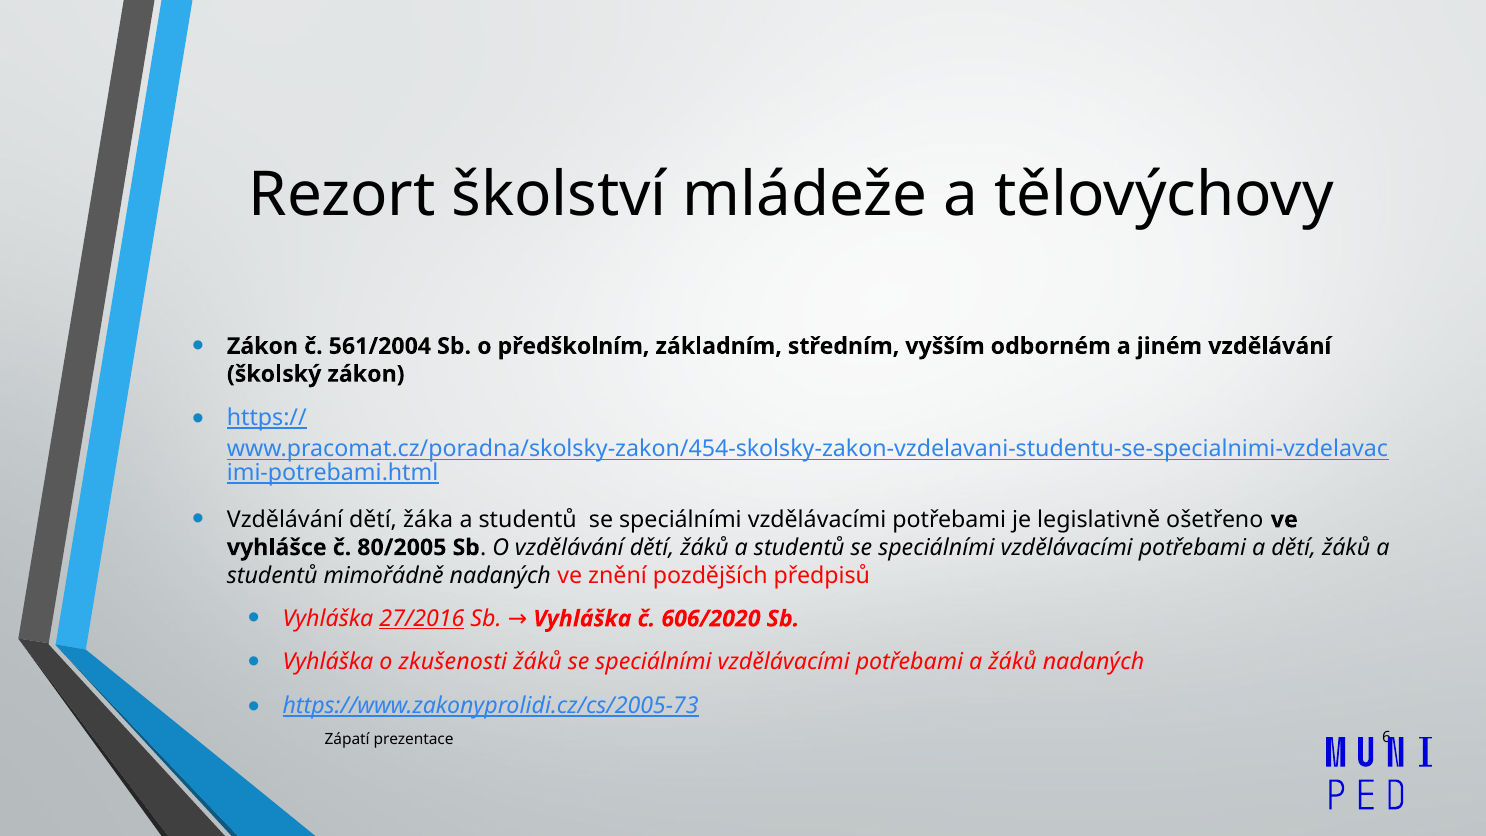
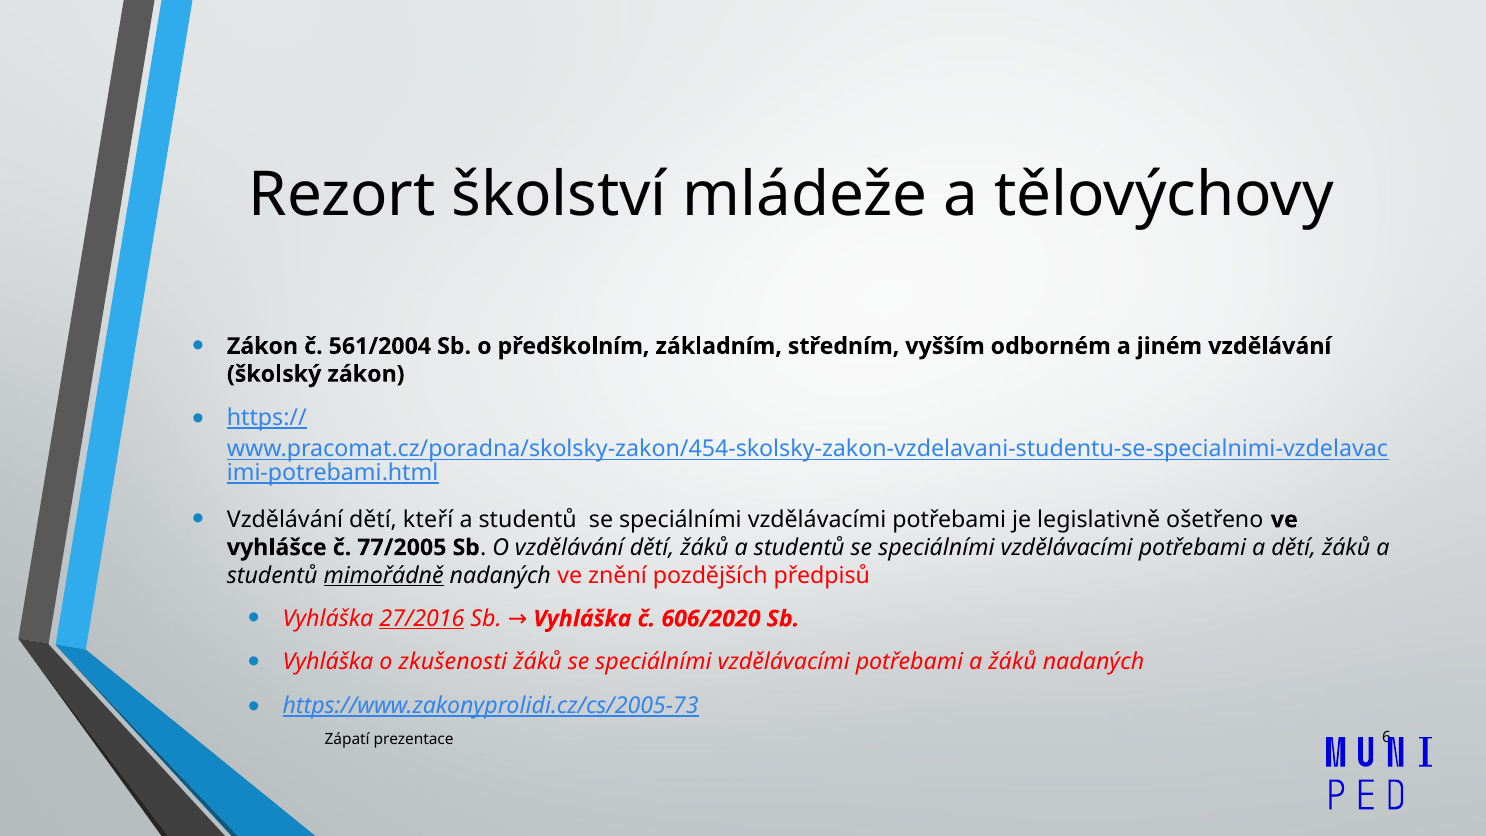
žáka: žáka -> kteří
80/2005: 80/2005 -> 77/2005
mimořádně underline: none -> present
